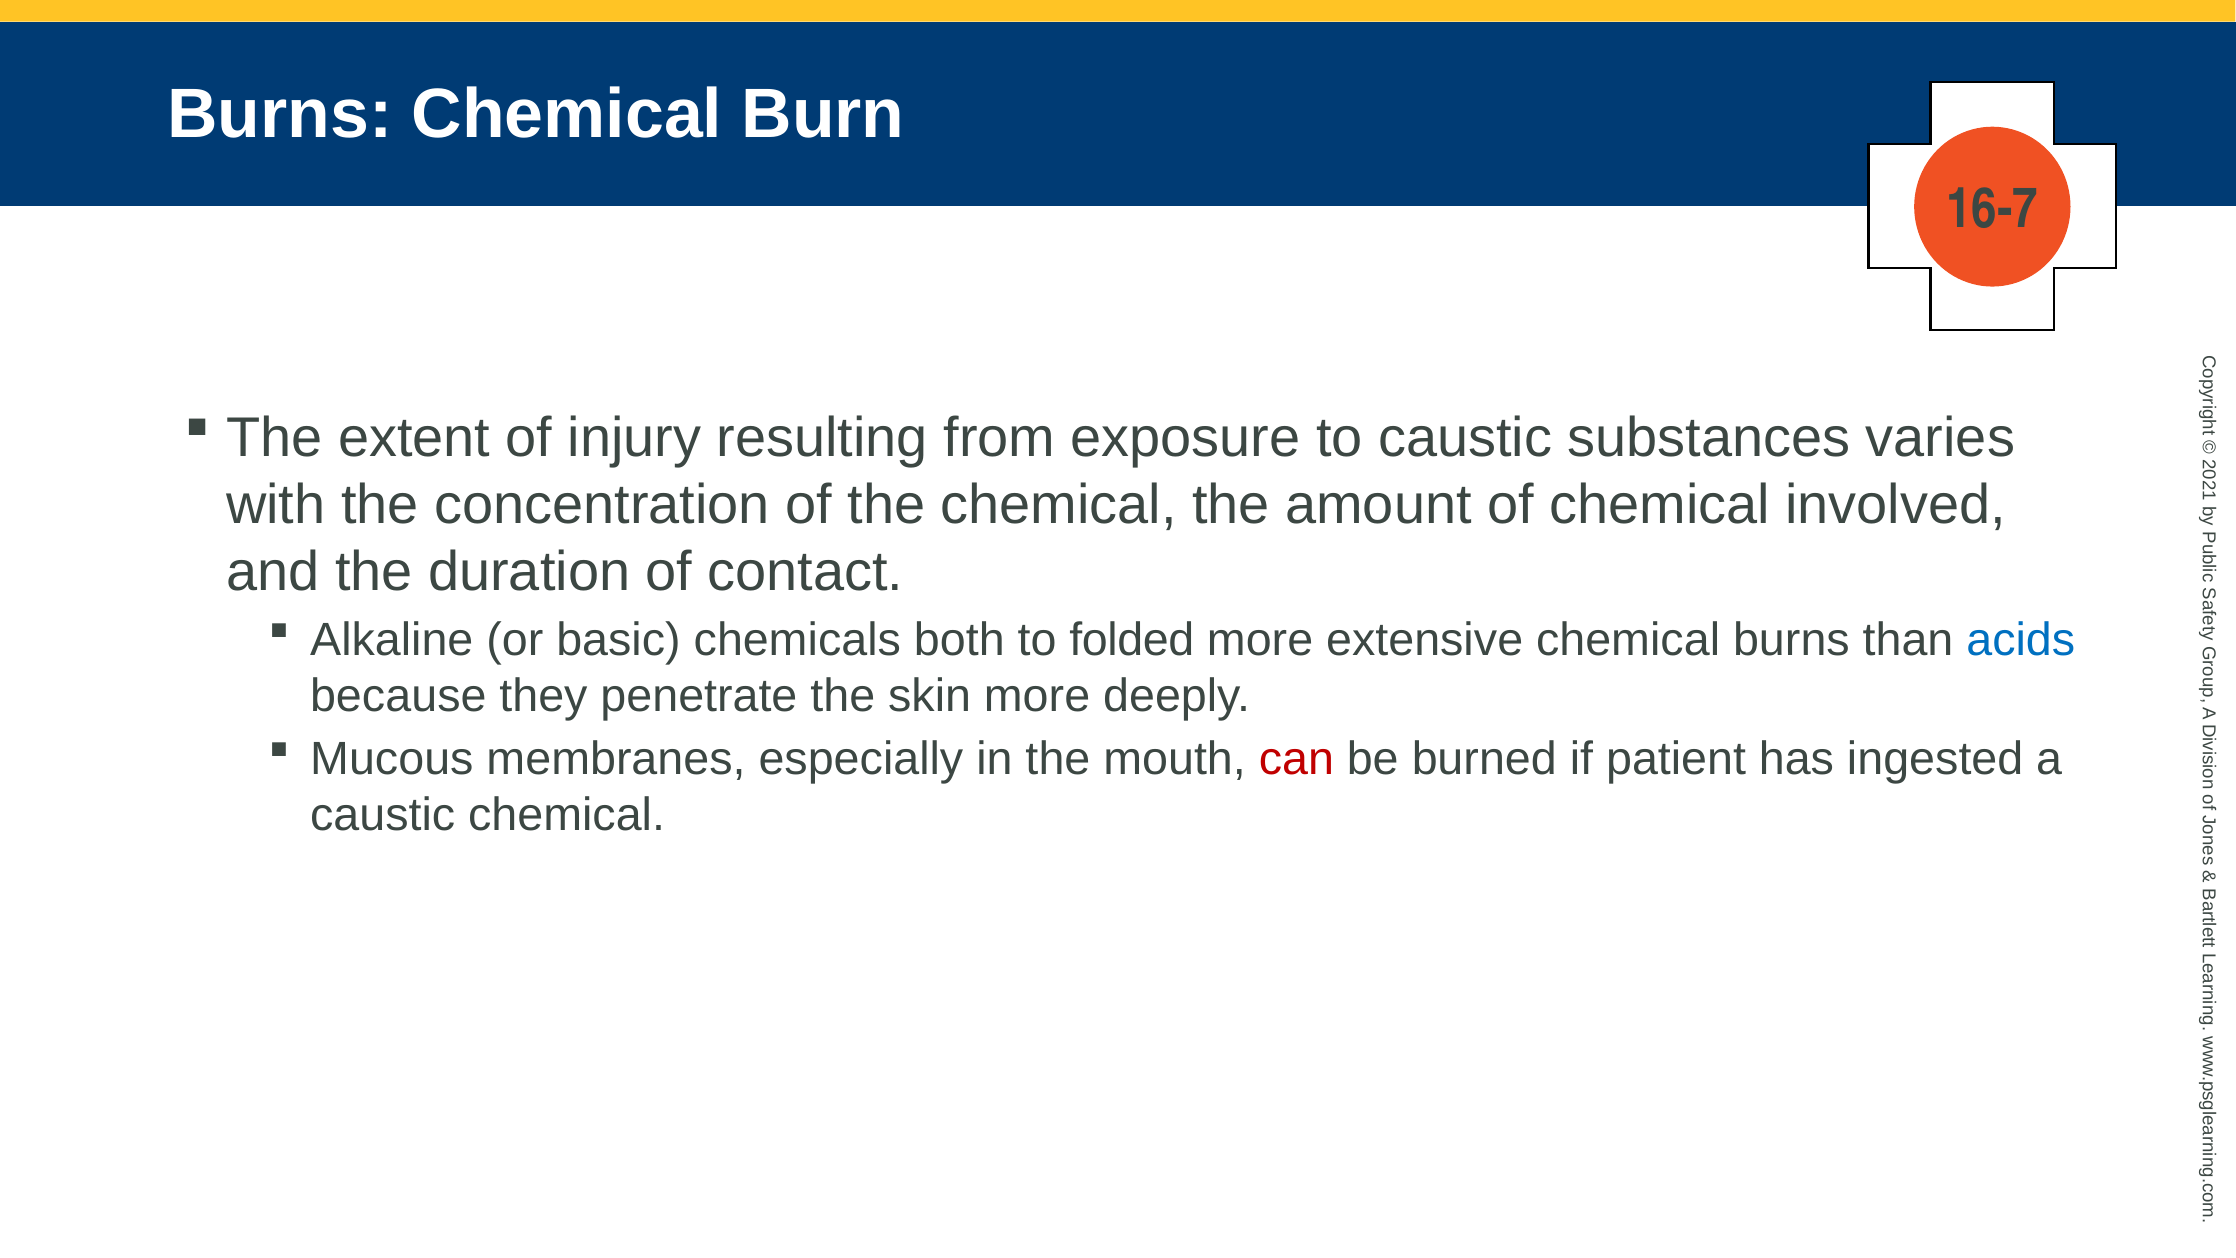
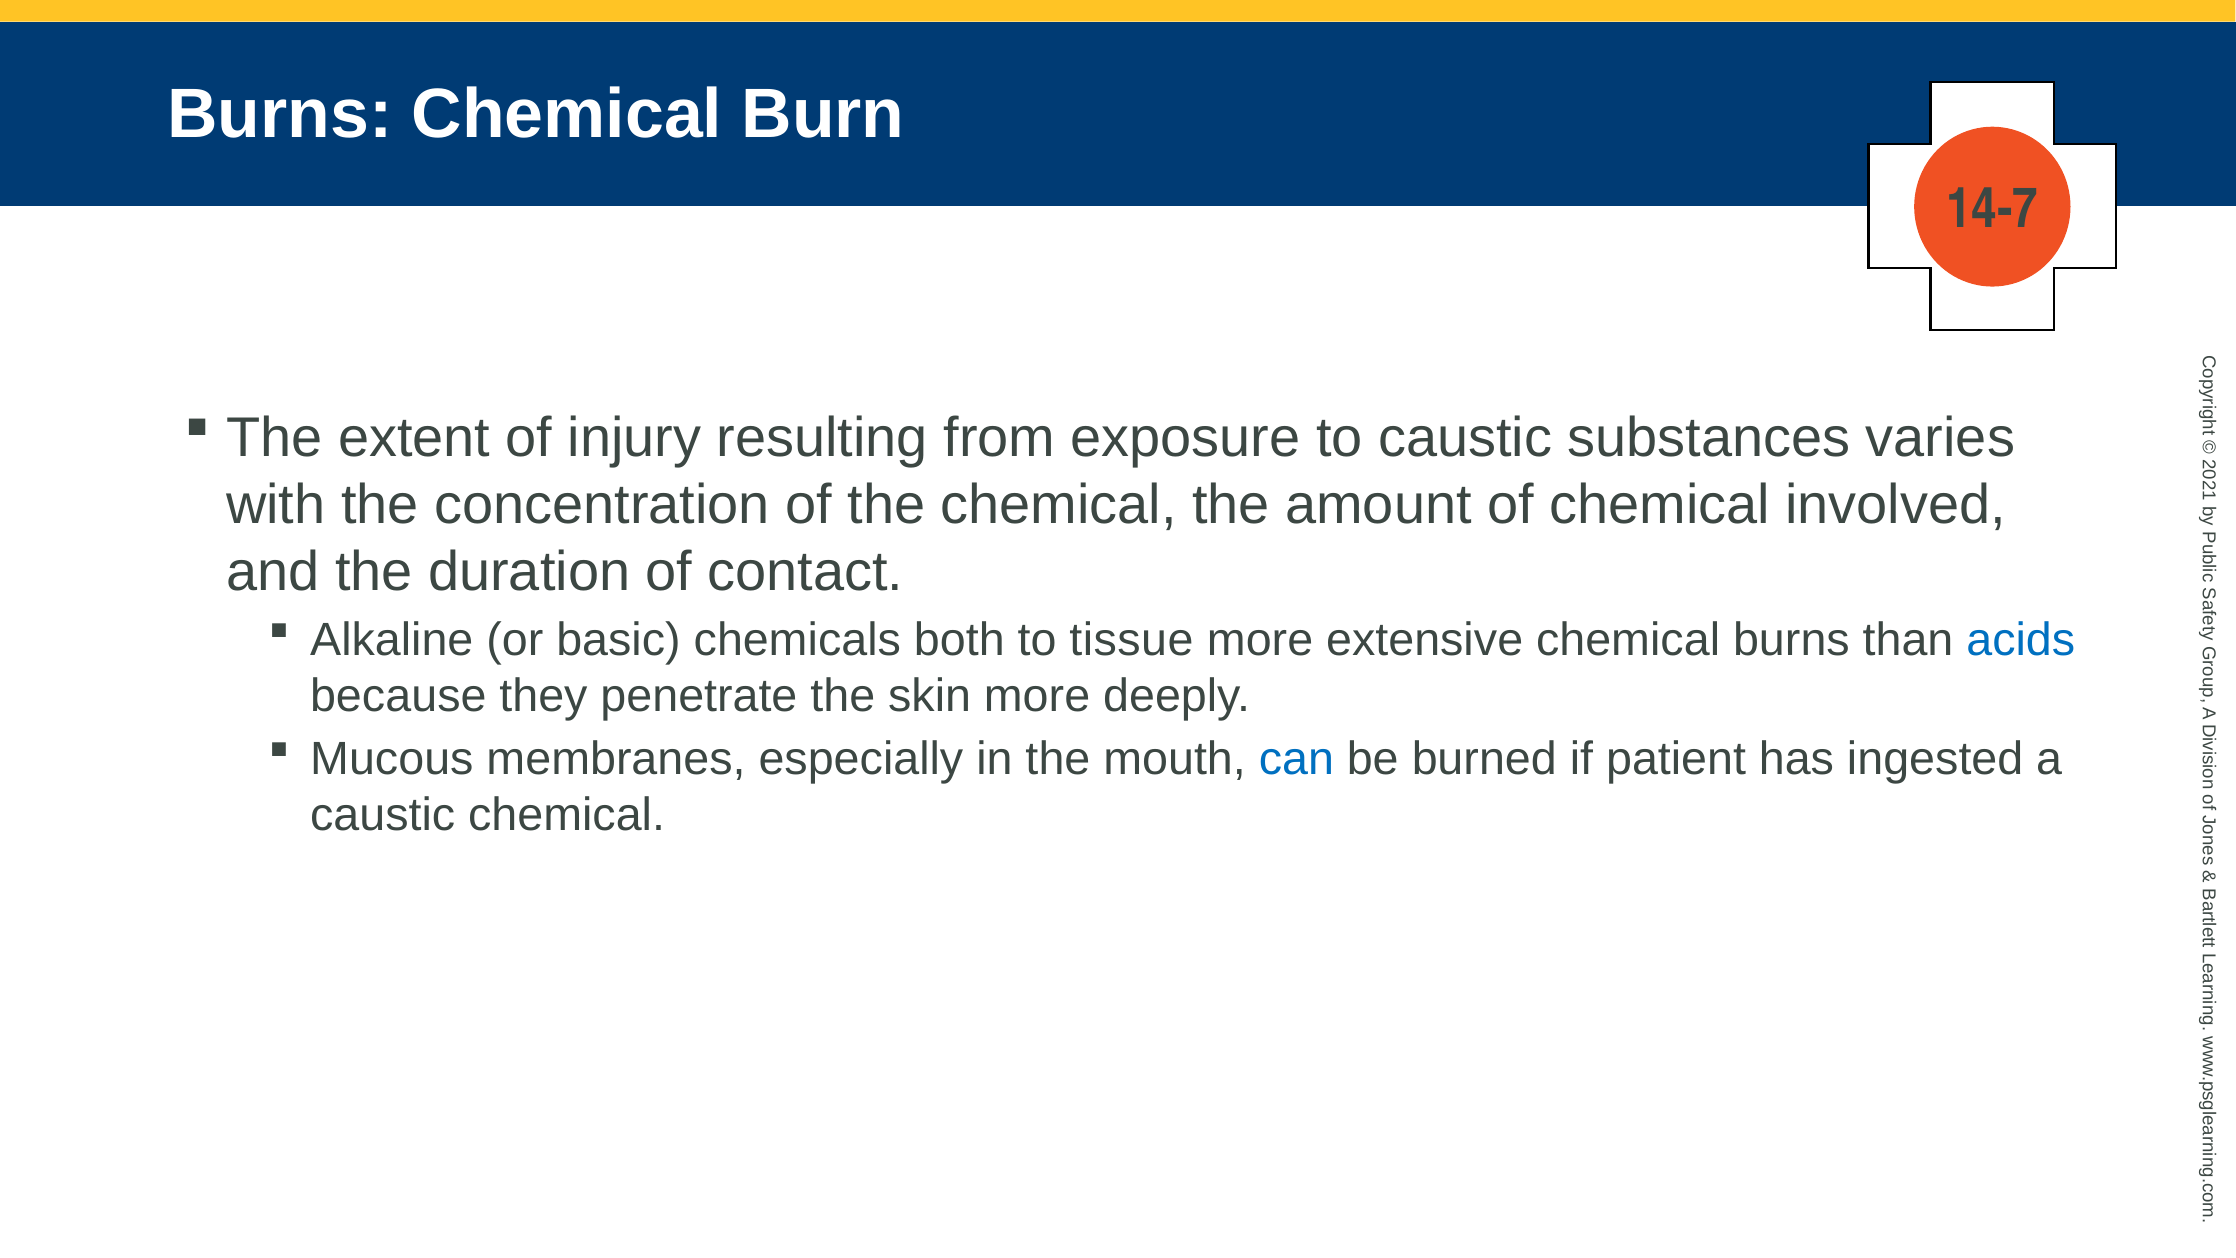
16-7: 16-7 -> 14-7
folded: folded -> tissue
can colour: red -> blue
